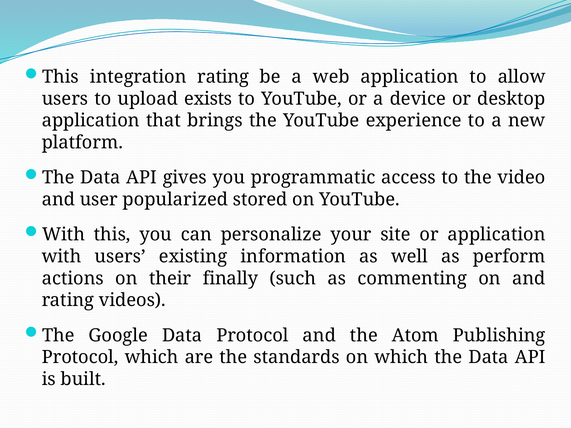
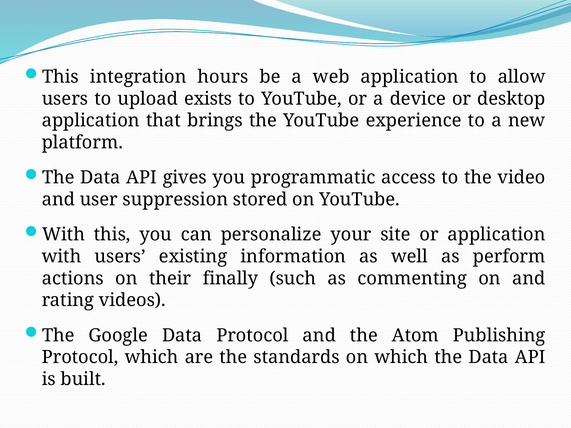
integration rating: rating -> hours
popularized: popularized -> suppression
